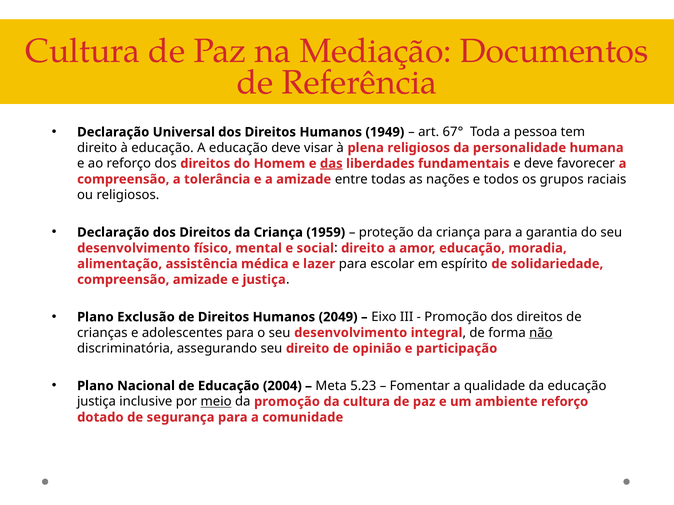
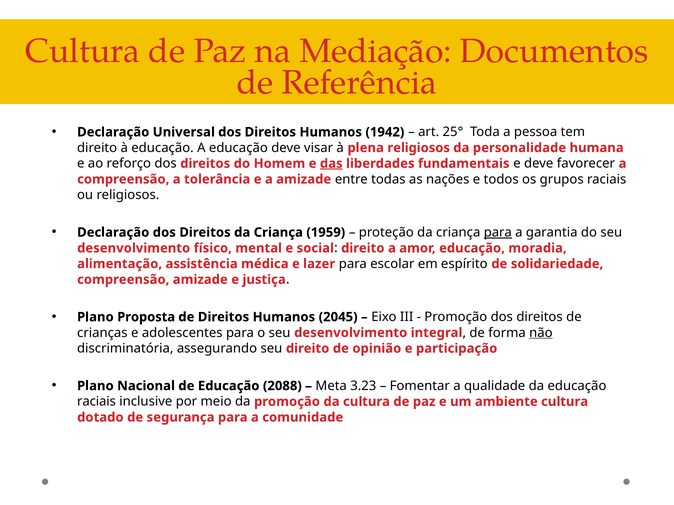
1949: 1949 -> 1942
67°: 67° -> 25°
para at (498, 233) underline: none -> present
Exclusão: Exclusão -> Proposta
2049: 2049 -> 2045
2004: 2004 -> 2088
5.23: 5.23 -> 3.23
justiça at (97, 402): justiça -> raciais
meio underline: present -> none
ambiente reforço: reforço -> cultura
